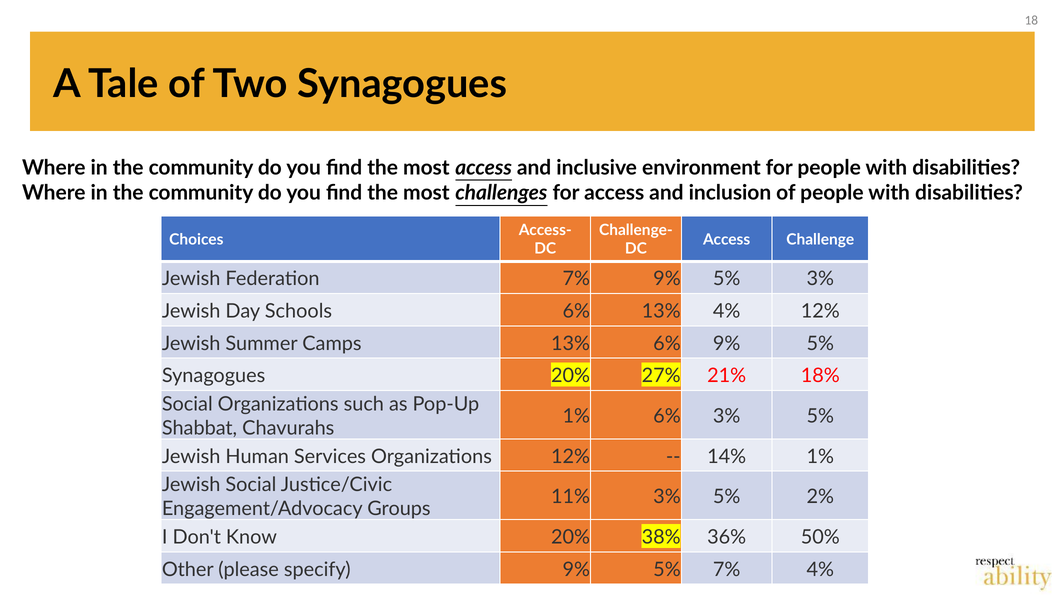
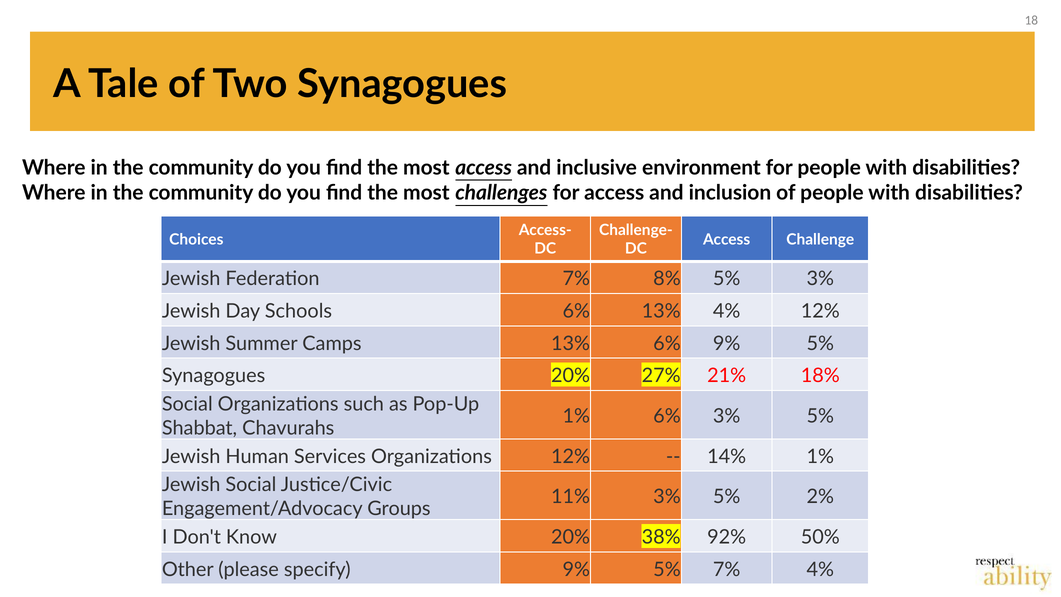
7% 9%: 9% -> 8%
36%: 36% -> 92%
